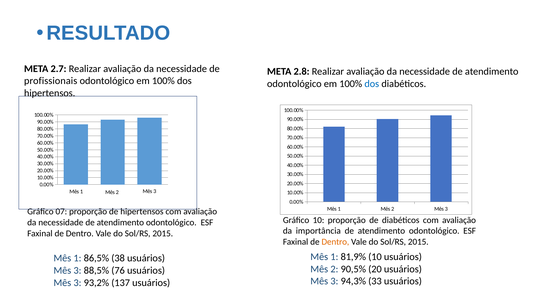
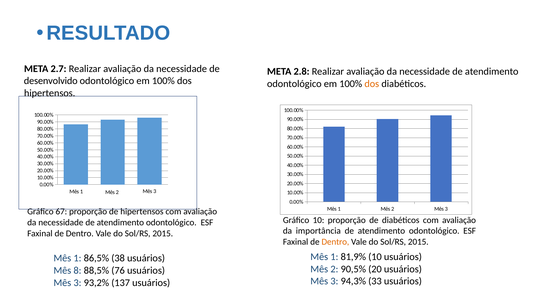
profissionais: profissionais -> desenvolvido
dos at (372, 84) colour: blue -> orange
07: 07 -> 67
3 at (78, 270): 3 -> 8
